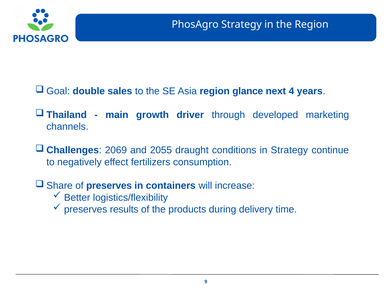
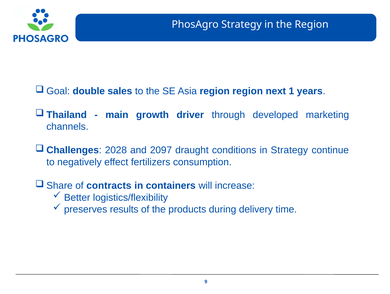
region glance: glance -> region
next 4: 4 -> 1
2069: 2069 -> 2028
2055: 2055 -> 2097
of preserves: preserves -> contracts
